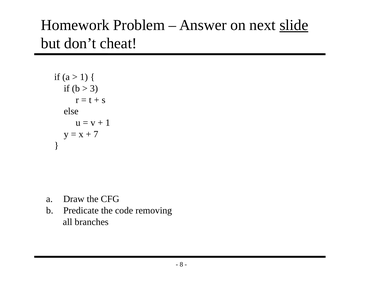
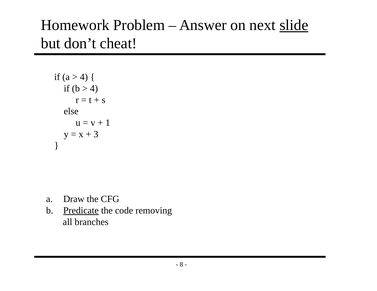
1 at (84, 77): 1 -> 4
3 at (94, 89): 3 -> 4
7: 7 -> 3
Predicate underline: none -> present
